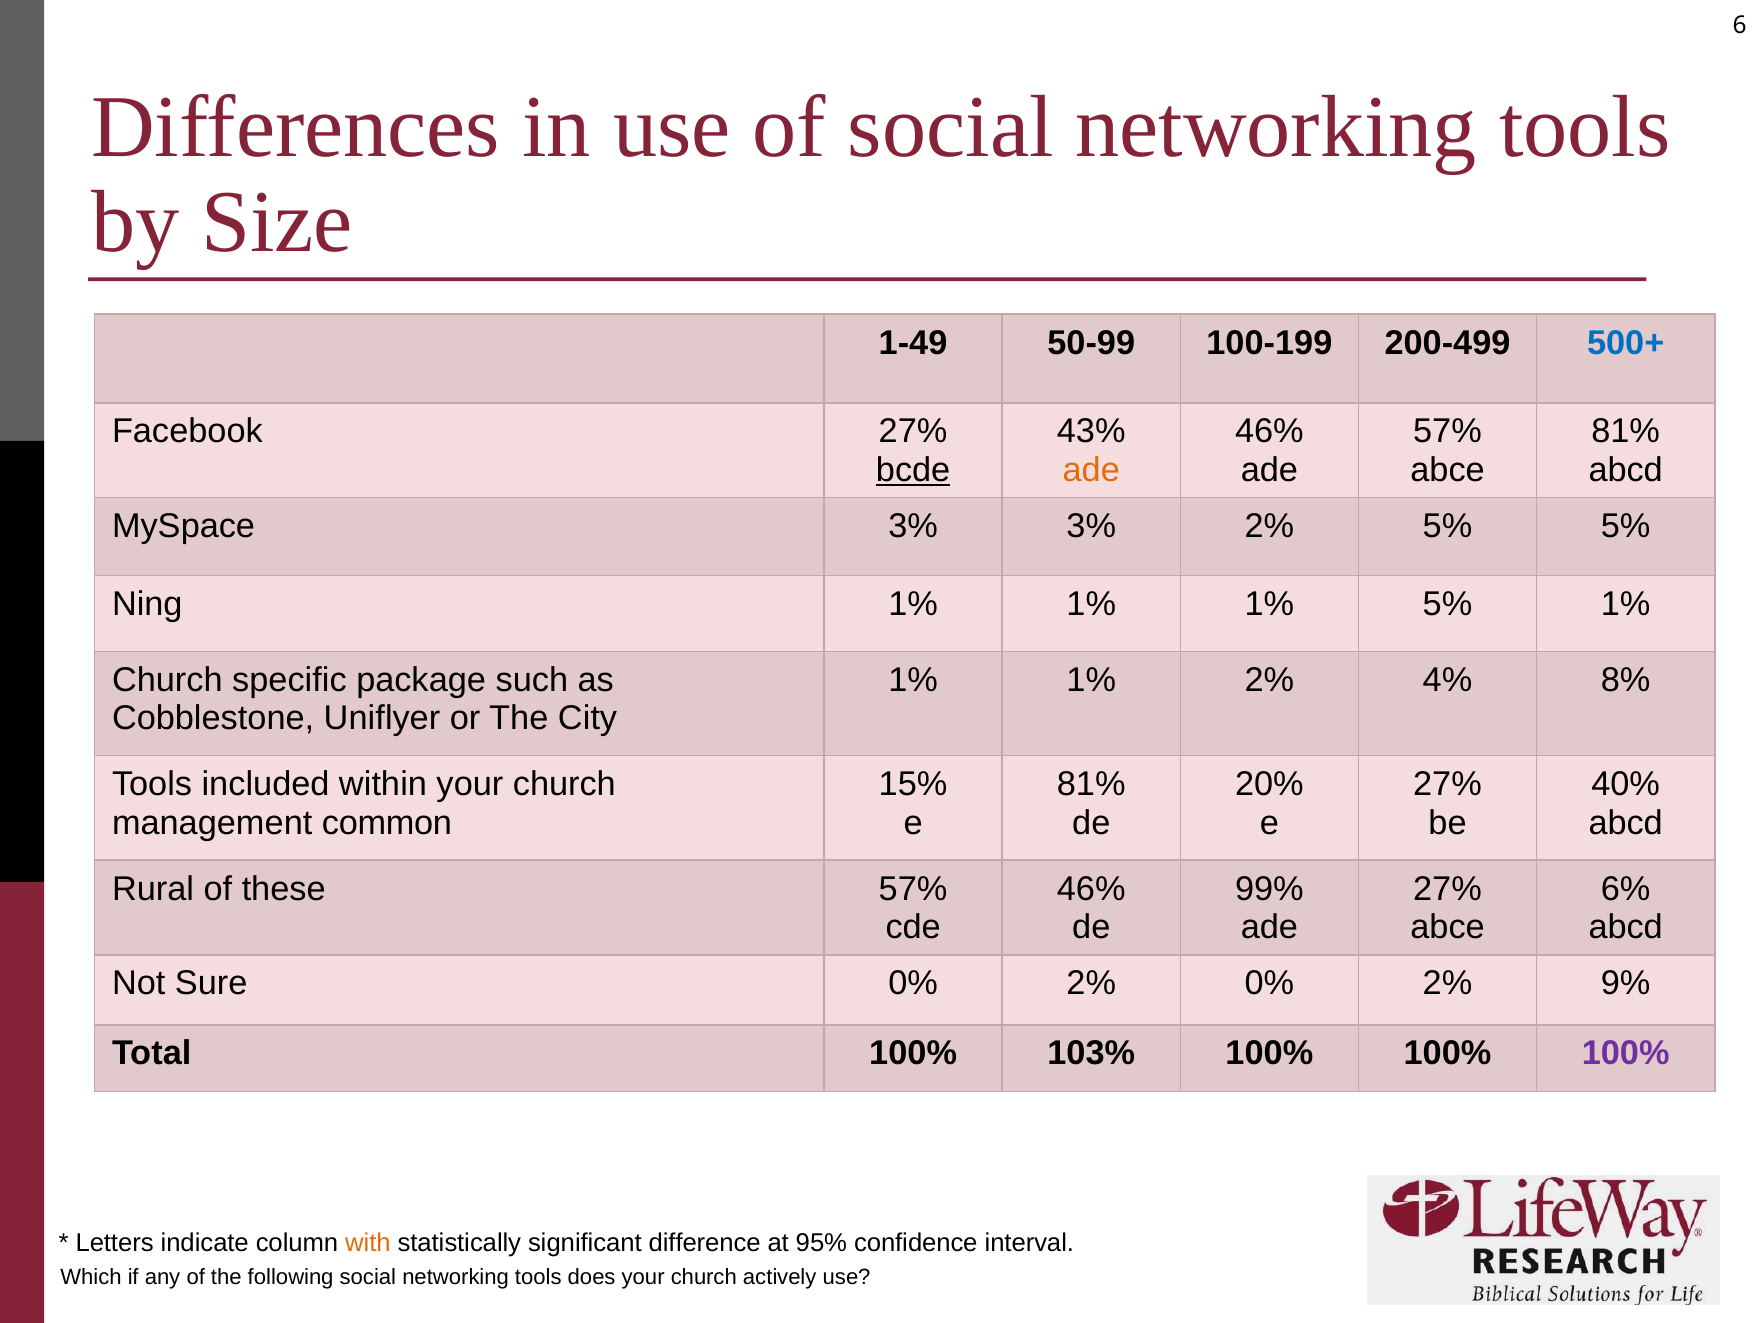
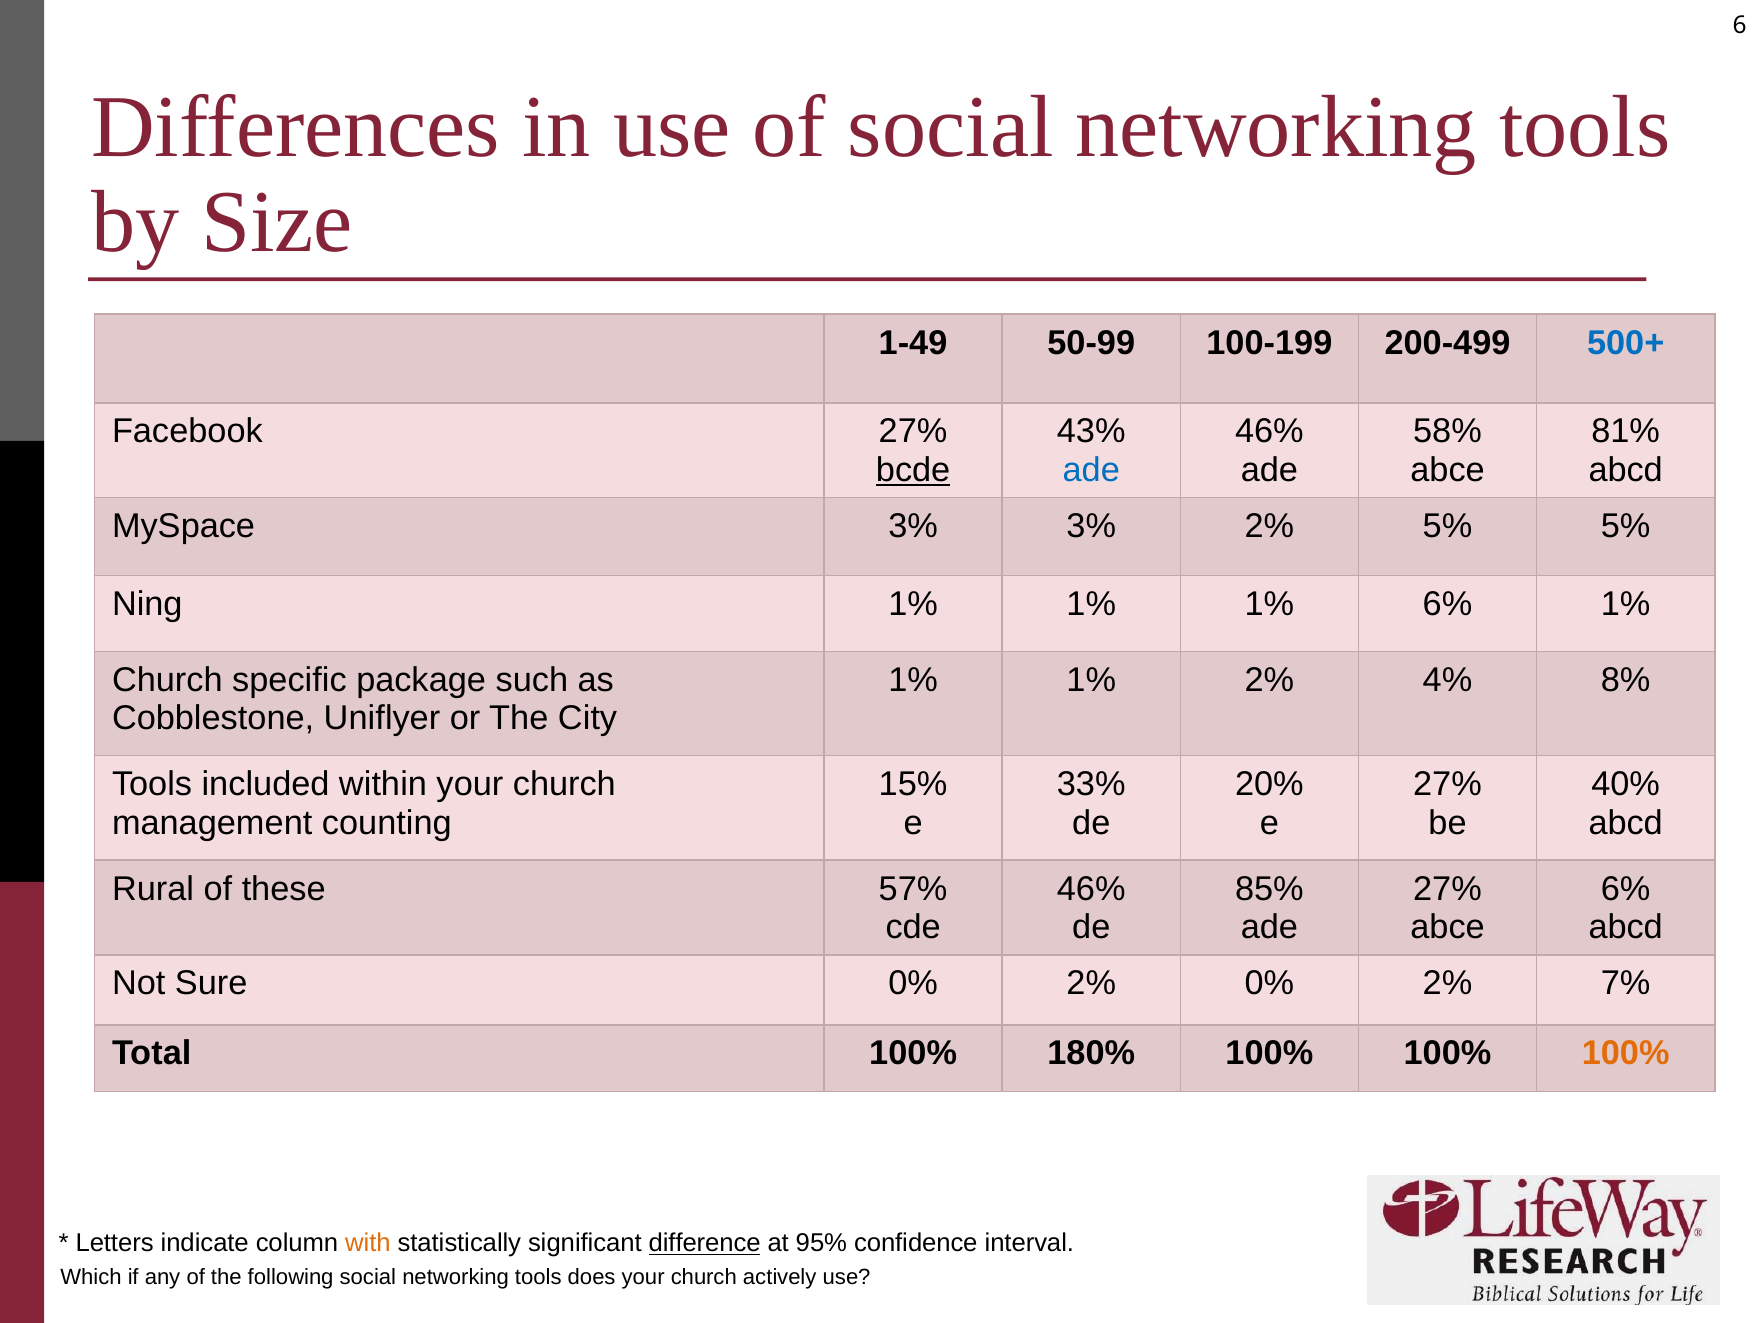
57% at (1447, 432): 57% -> 58%
ade at (1091, 470) colour: orange -> blue
1% 5%: 5% -> 6%
81% at (1091, 784): 81% -> 33%
common: common -> counting
99%: 99% -> 85%
9%: 9% -> 7%
103%: 103% -> 180%
100% at (1626, 1053) colour: purple -> orange
difference underline: none -> present
